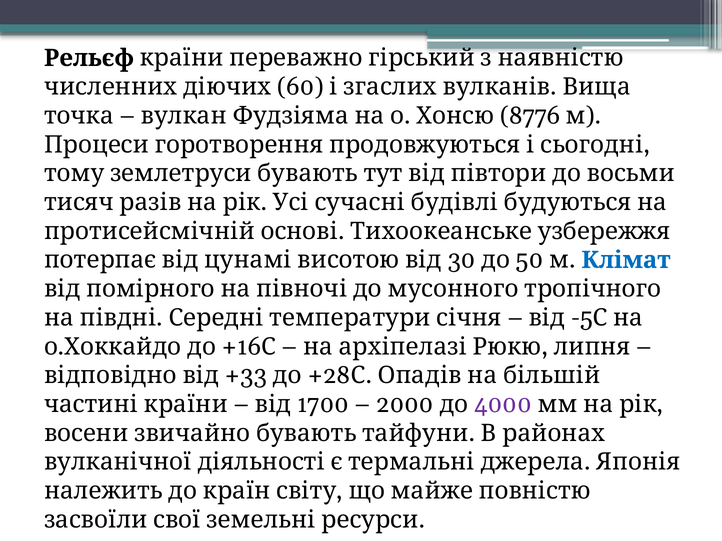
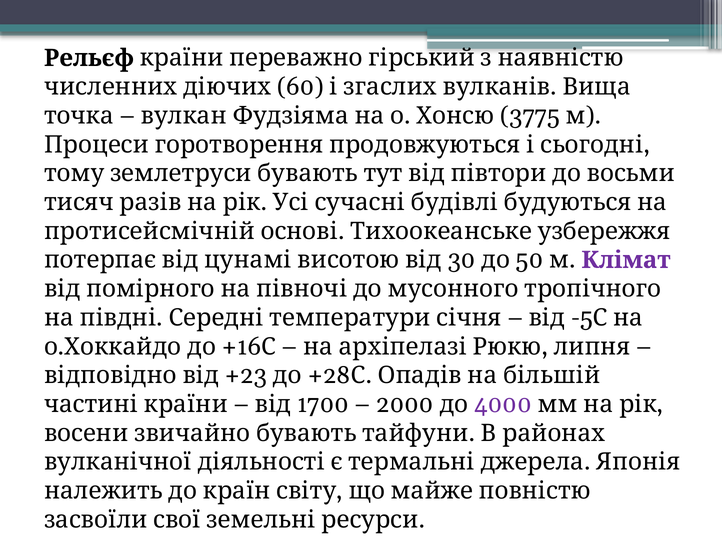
8776: 8776 -> 3775
Клімат colour: blue -> purple
+33: +33 -> +23
